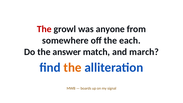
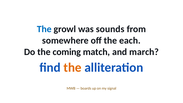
The at (44, 29) colour: red -> blue
anyone: anyone -> sounds
answer: answer -> coming
